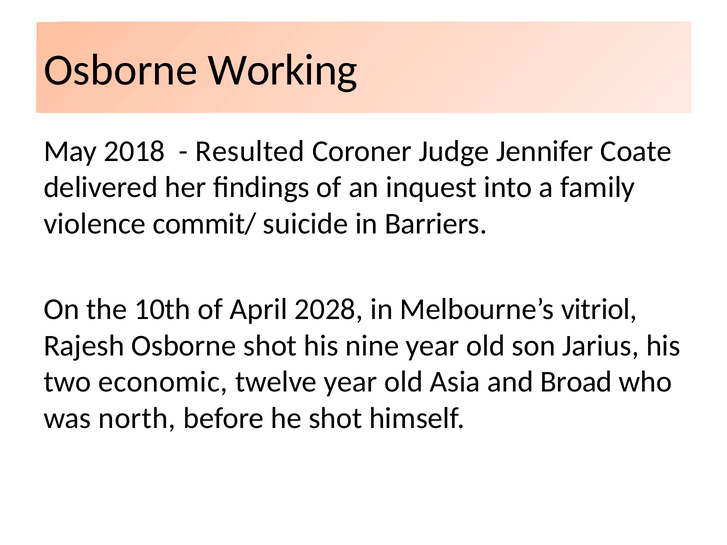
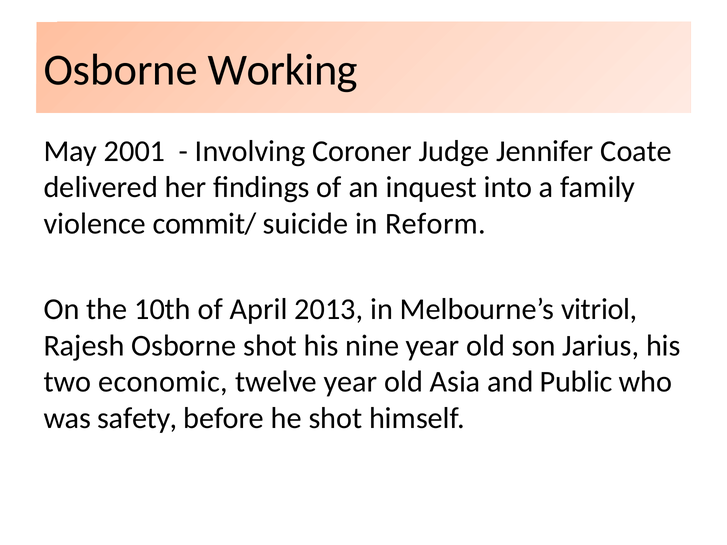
2018: 2018 -> 2001
Resulted: Resulted -> Involving
Barriers: Barriers -> Reform
2028: 2028 -> 2013
Broad: Broad -> Public
north: north -> safety
